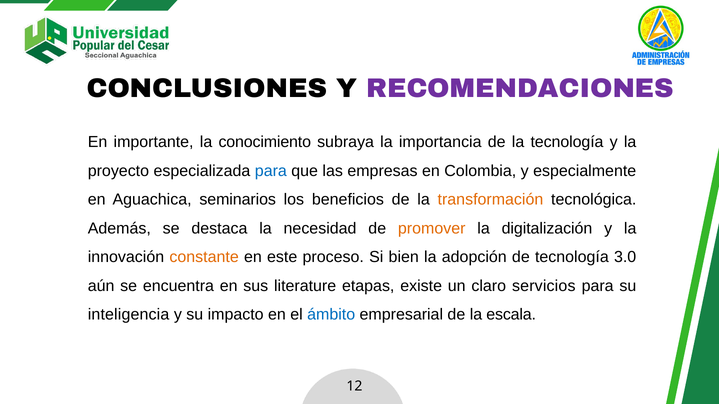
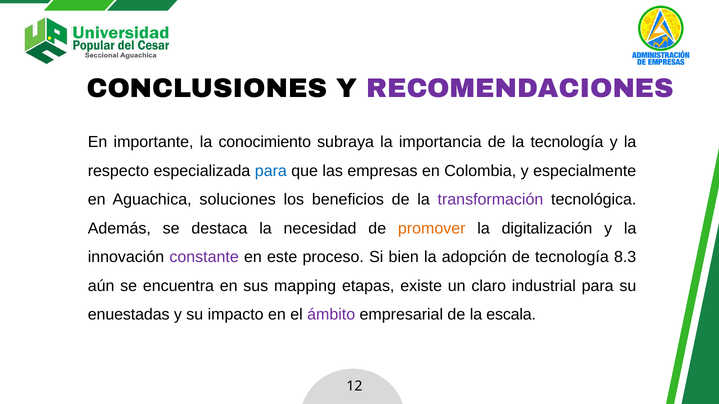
proyecto: proyecto -> respecto
seminarios: seminarios -> soluciones
transformación colour: orange -> purple
constante colour: orange -> purple
3.0: 3.0 -> 8.3
literature: literature -> mapping
servicios: servicios -> industrial
inteligencia: inteligencia -> enuestadas
ámbito colour: blue -> purple
